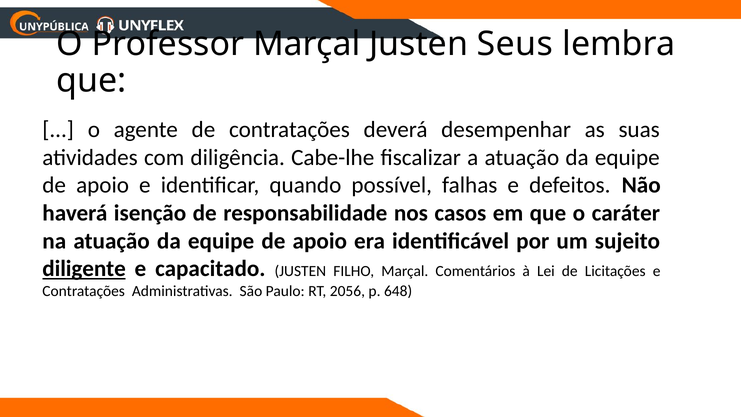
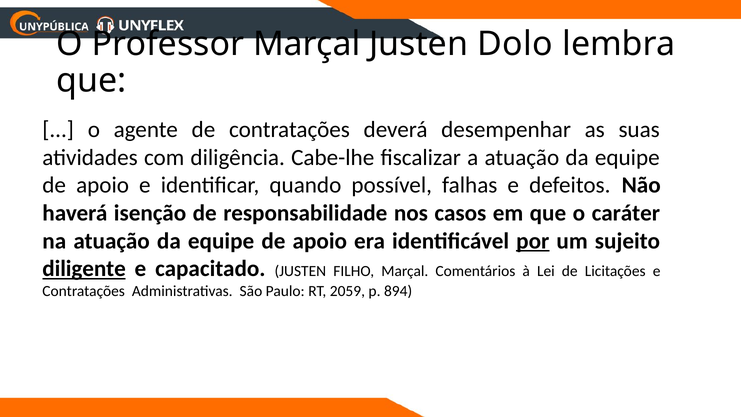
Seus: Seus -> Dolo
por underline: none -> present
2056: 2056 -> 2059
648: 648 -> 894
